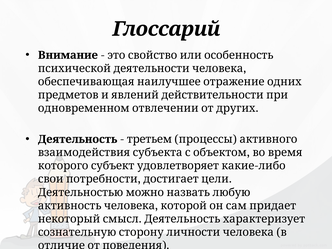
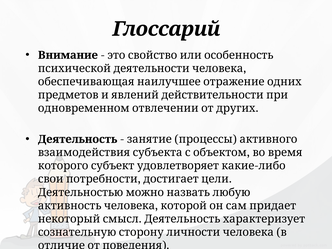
третьем: третьем -> занятие
